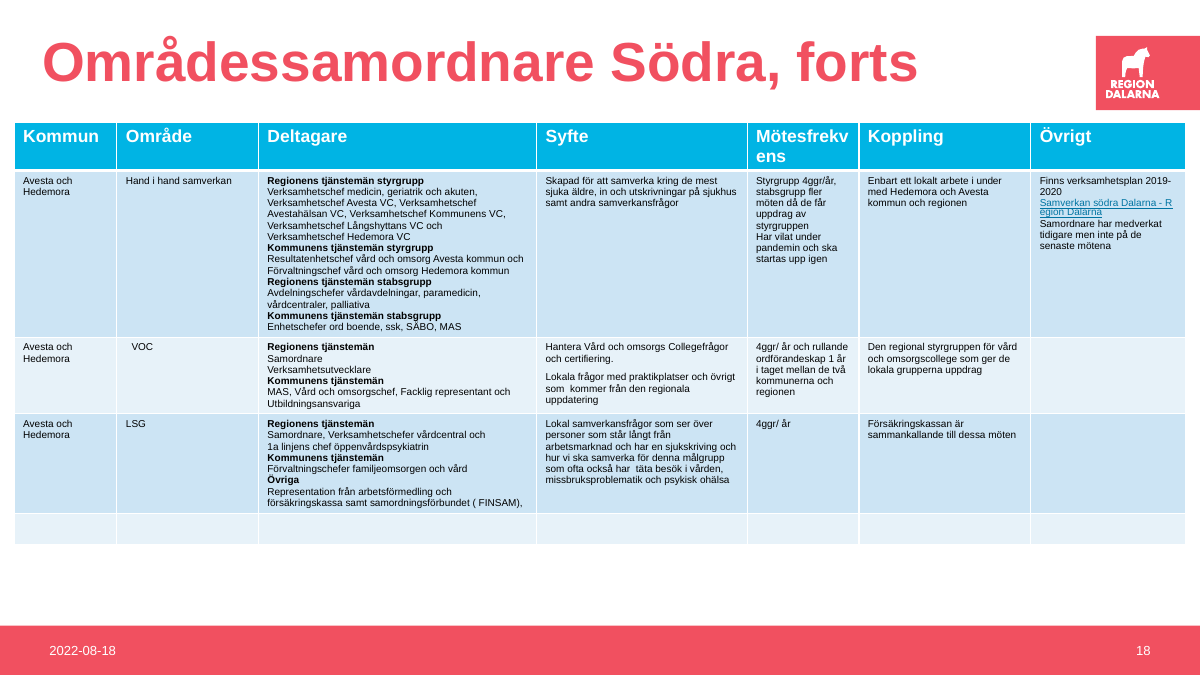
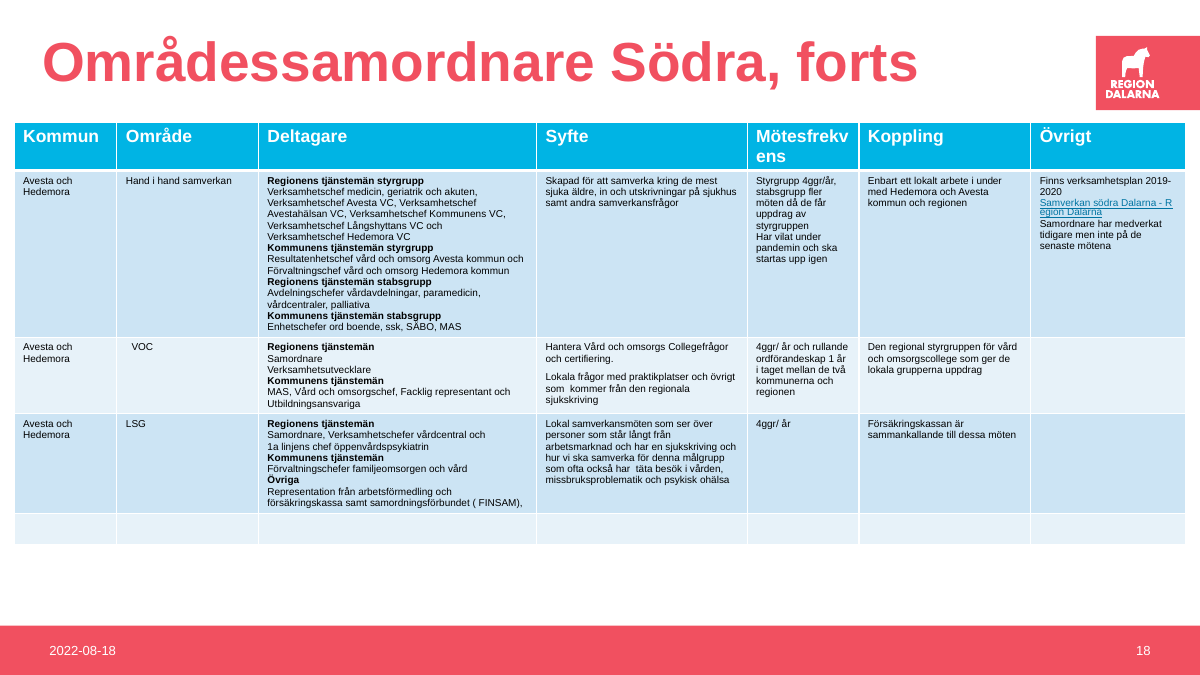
uppdatering at (572, 400): uppdatering -> sjukskriving
Lokal samverkansfrågor: samverkansfrågor -> samverkansmöten
